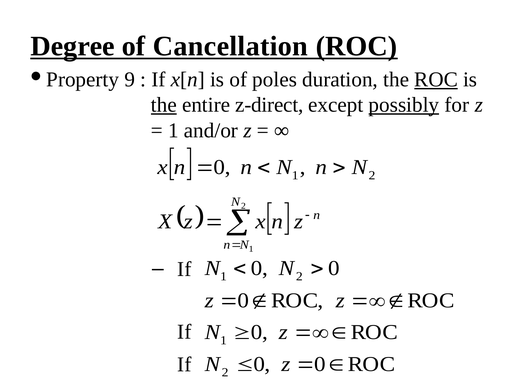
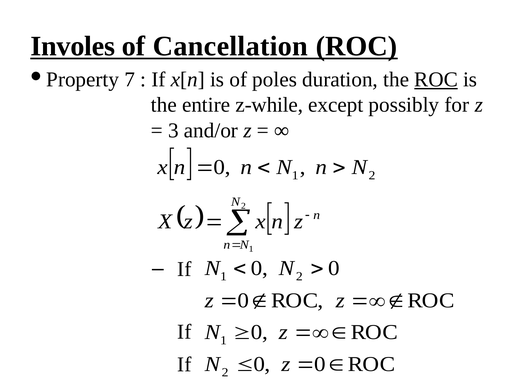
Degree: Degree -> Involes
9: 9 -> 7
the at (164, 105) underline: present -> none
z-direct: z-direct -> z-while
possibly underline: present -> none
1 at (173, 130): 1 -> 3
